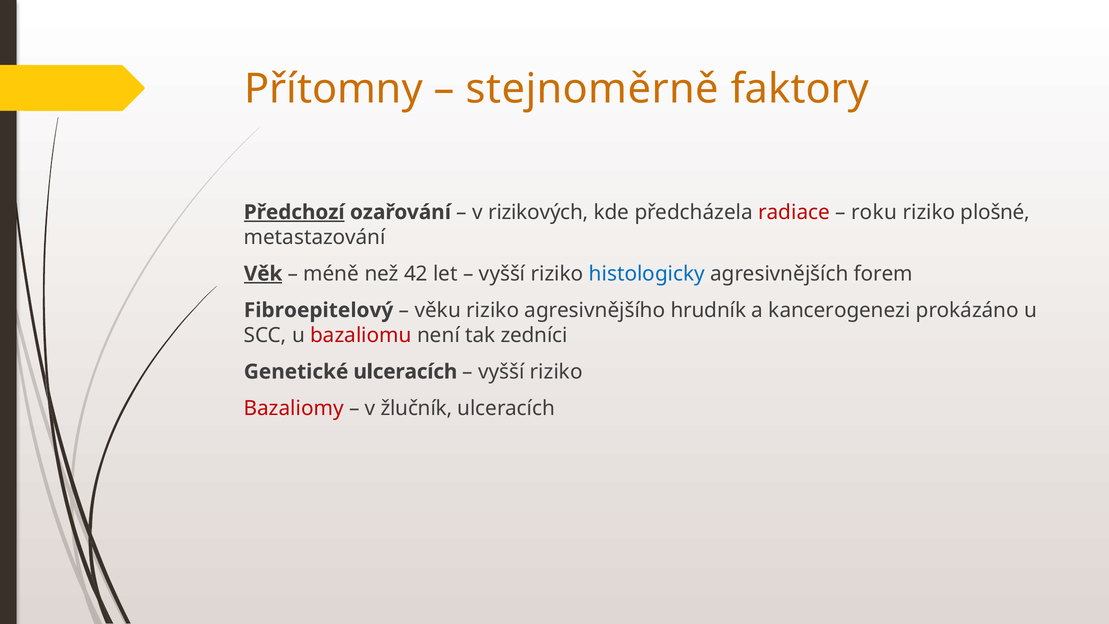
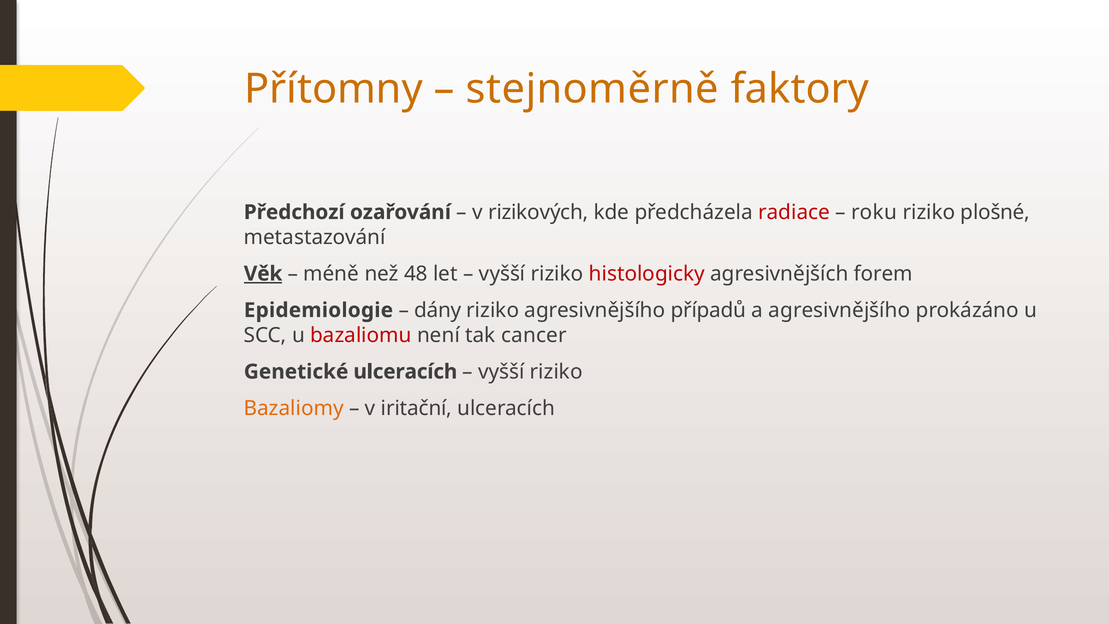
Předchozí underline: present -> none
42: 42 -> 48
histologicky colour: blue -> red
Fibroepitelový: Fibroepitelový -> Epidemiologie
věku: věku -> dány
hrudník: hrudník -> případů
a kancerogenezi: kancerogenezi -> agresivnějšího
zedníci: zedníci -> cancer
Bazaliomy colour: red -> orange
žlučník: žlučník -> iritační
